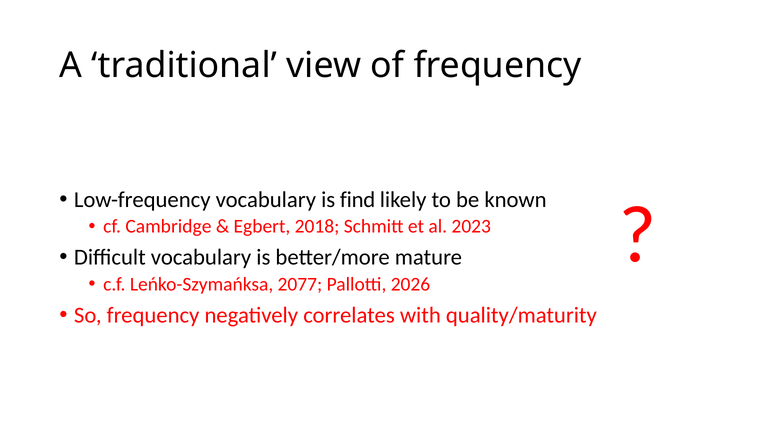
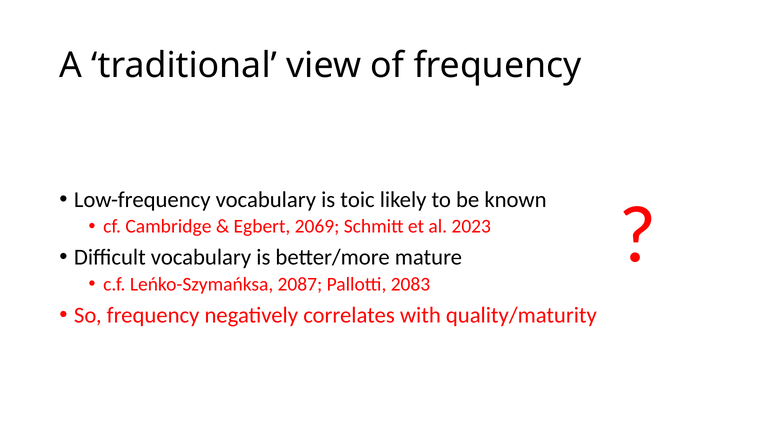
find: find -> toic
2018: 2018 -> 2069
2077: 2077 -> 2087
2026: 2026 -> 2083
